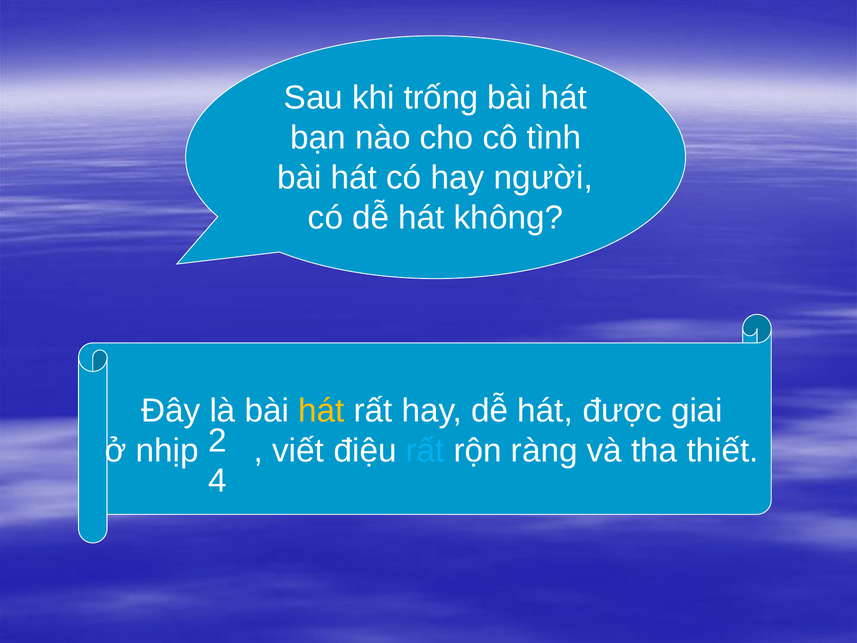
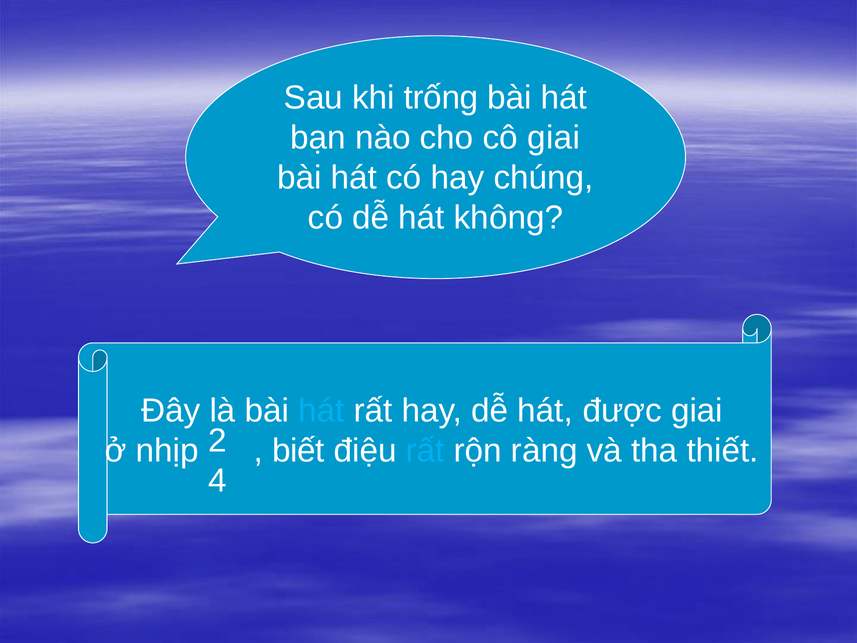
cô tình: tình -> giai
người: người -> chúng
hát at (321, 411) colour: yellow -> light blue
viết: viết -> biết
